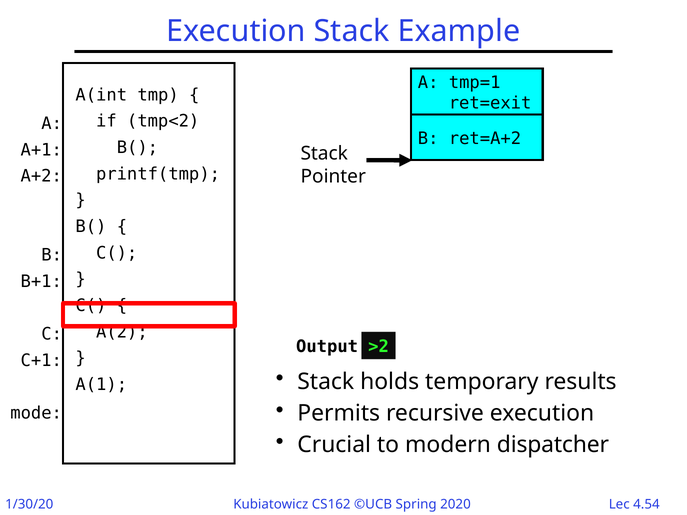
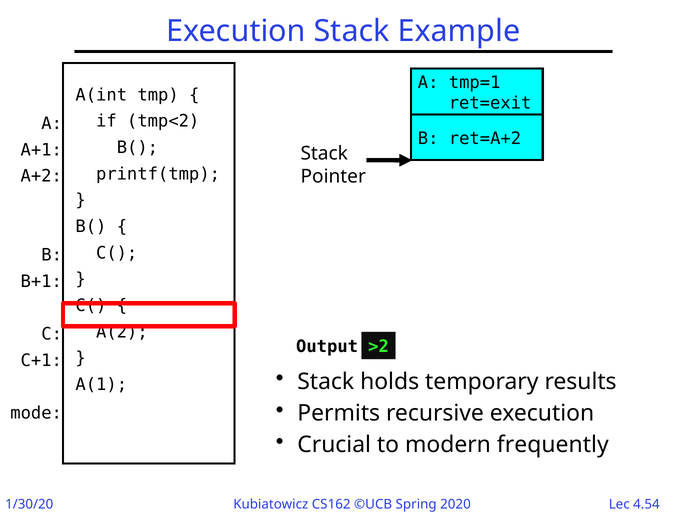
dispatcher: dispatcher -> frequently
